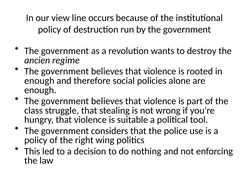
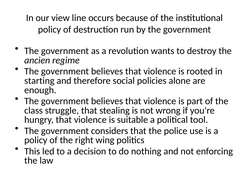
enough at (39, 81): enough -> starting
